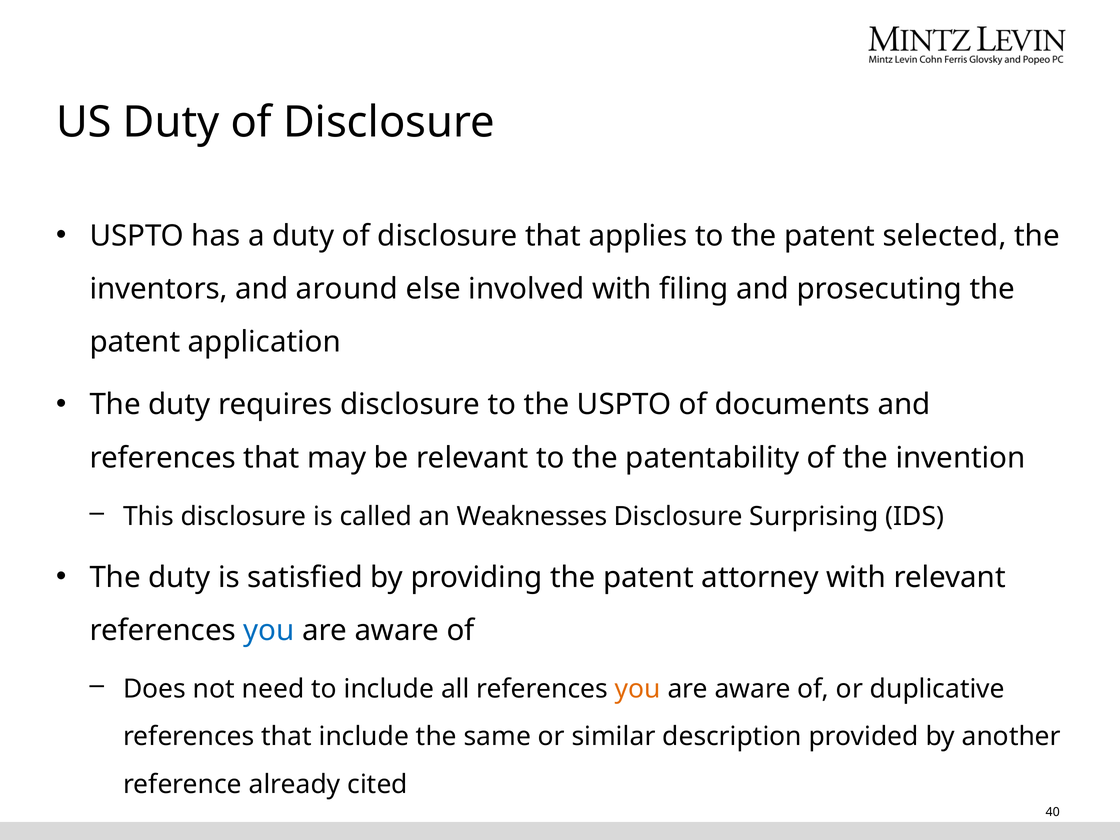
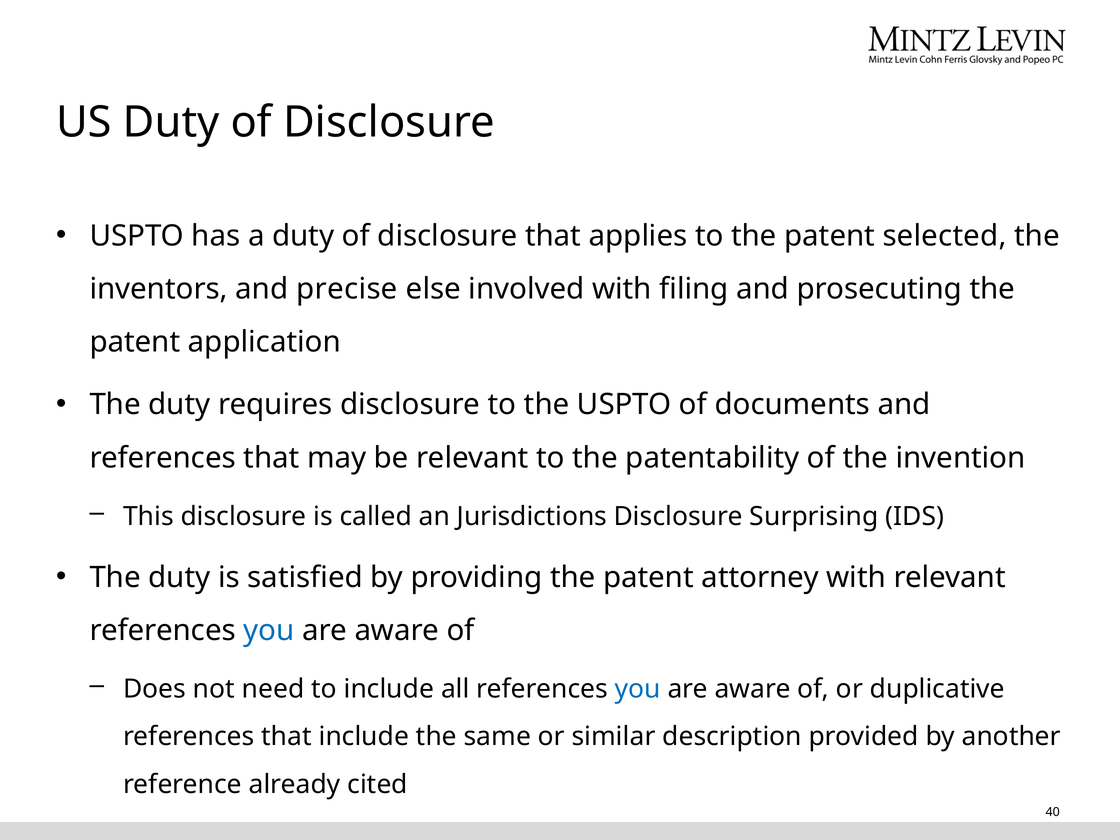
around: around -> precise
Weaknesses: Weaknesses -> Jurisdictions
you at (638, 689) colour: orange -> blue
